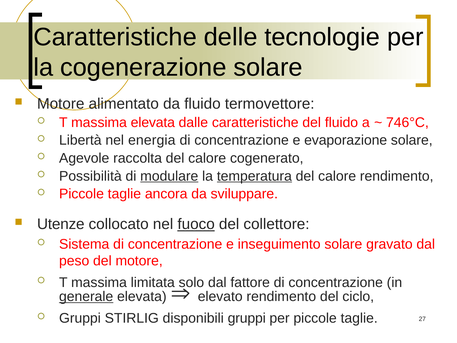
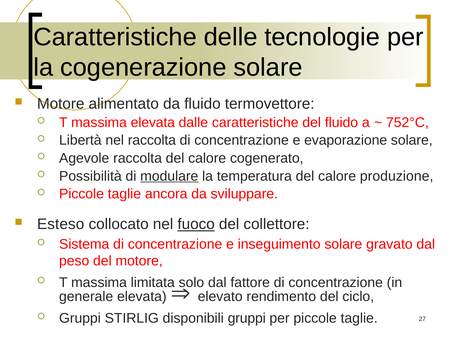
746°C: 746°C -> 752°C
nel energia: energia -> raccolta
temperatura underline: present -> none
calore rendimento: rendimento -> produzione
Utenze: Utenze -> Esteso
generale underline: present -> none
